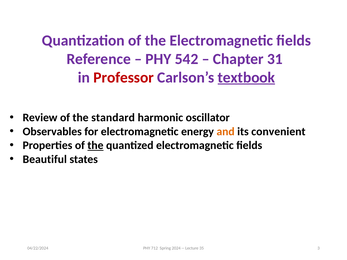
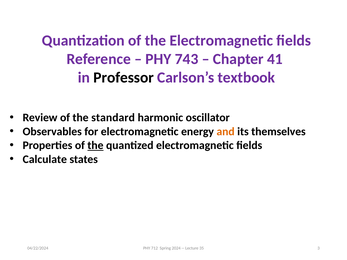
542: 542 -> 743
31: 31 -> 41
Professor colour: red -> black
textbook underline: present -> none
convenient: convenient -> themselves
Beautiful: Beautiful -> Calculate
